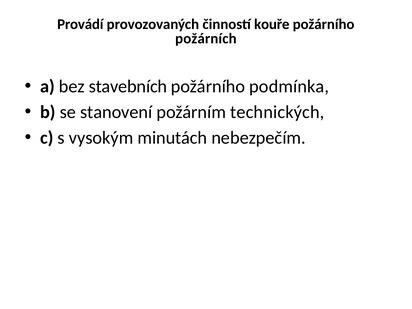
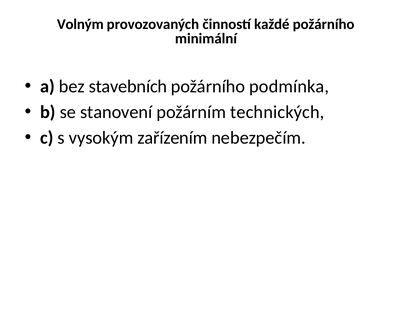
Provádí: Provádí -> Volným
kouře: kouře -> každé
požárních: požárních -> minimální
minutách: minutách -> zařízením
